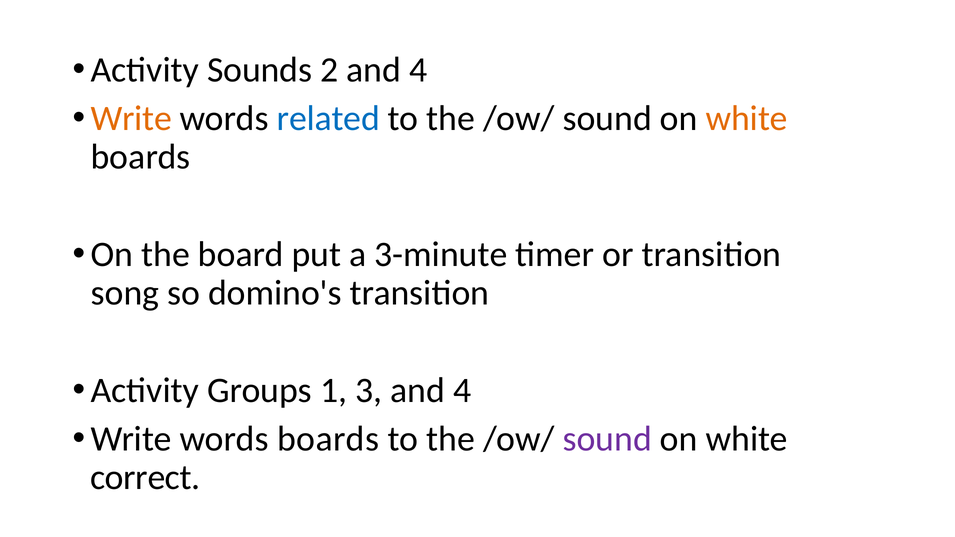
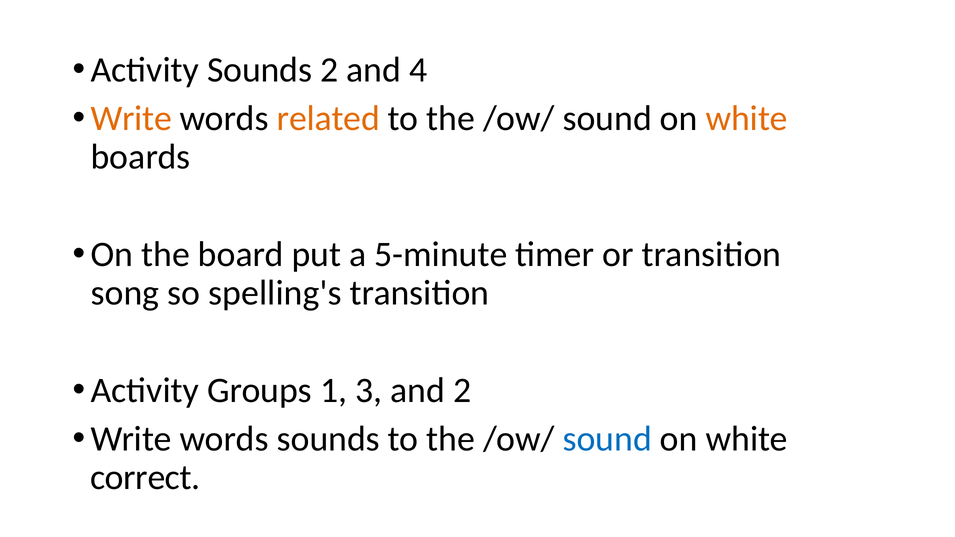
related colour: blue -> orange
3-minute: 3-minute -> 5-minute
domino's: domino's -> spelling's
3 and 4: 4 -> 2
words boards: boards -> sounds
sound at (607, 439) colour: purple -> blue
